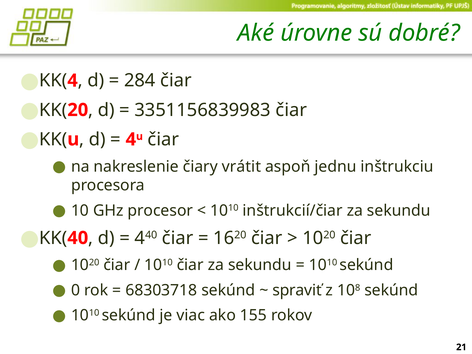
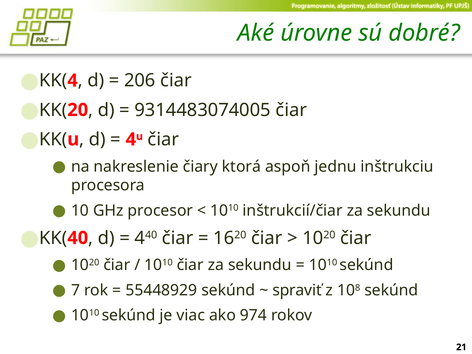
284: 284 -> 206
3351156839983: 3351156839983 -> 9314483074005
vrátit: vrátit -> ktorá
0: 0 -> 7
68303718: 68303718 -> 55448929
155: 155 -> 974
